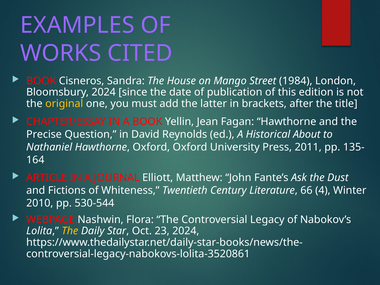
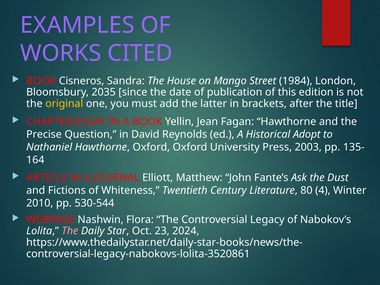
Bloomsbury 2024: 2024 -> 2035
About: About -> Adopt
2011: 2011 -> 2003
66: 66 -> 80
The at (70, 231) colour: yellow -> pink
